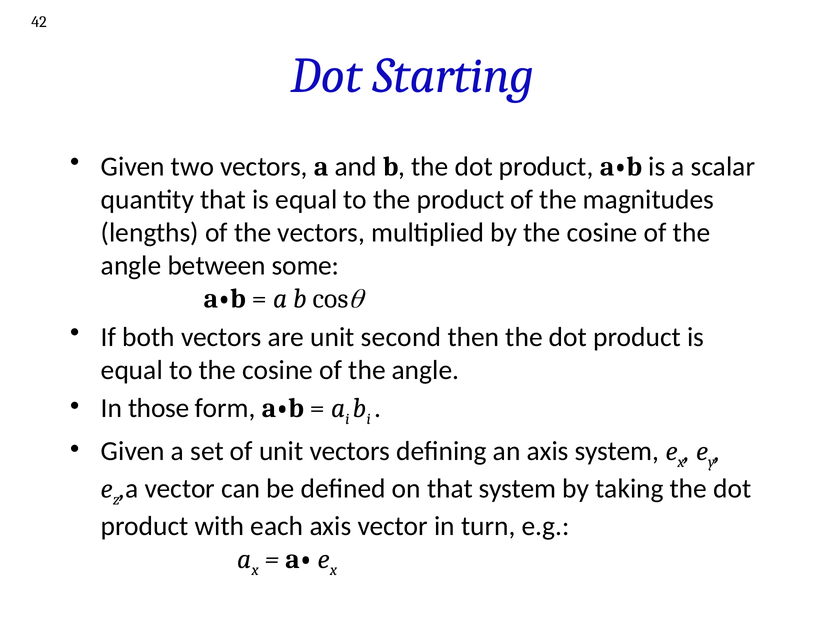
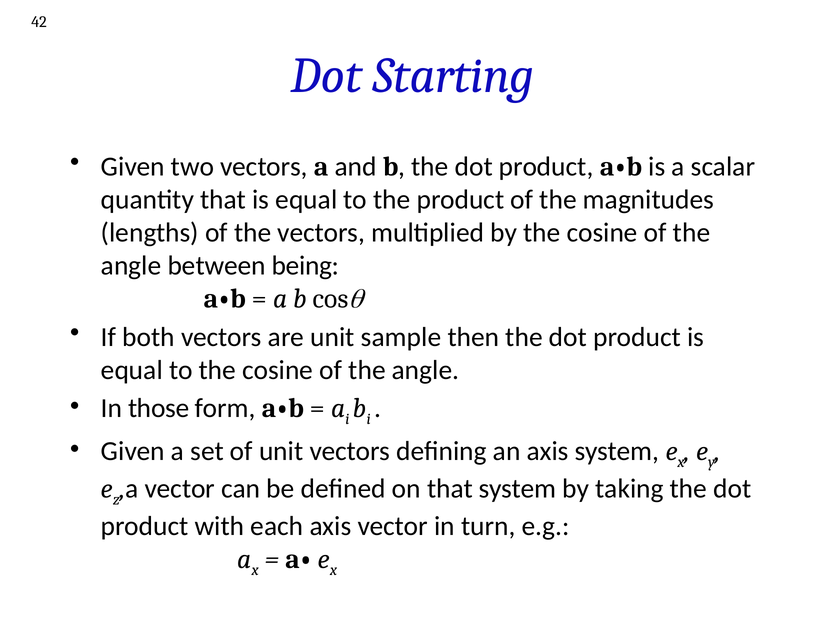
some: some -> being
second: second -> sample
